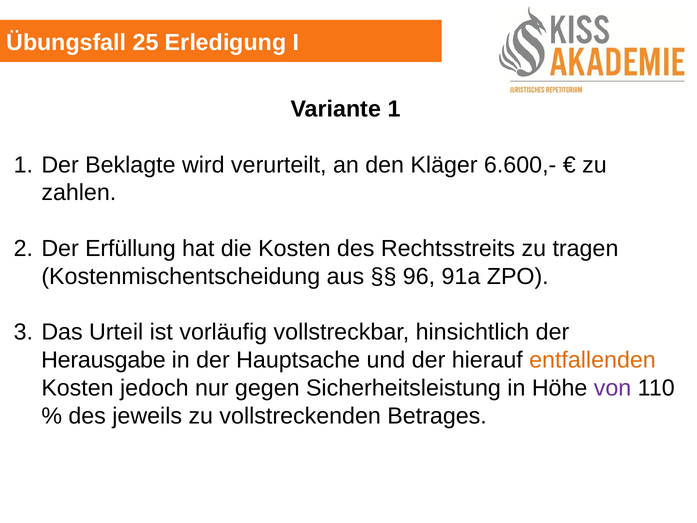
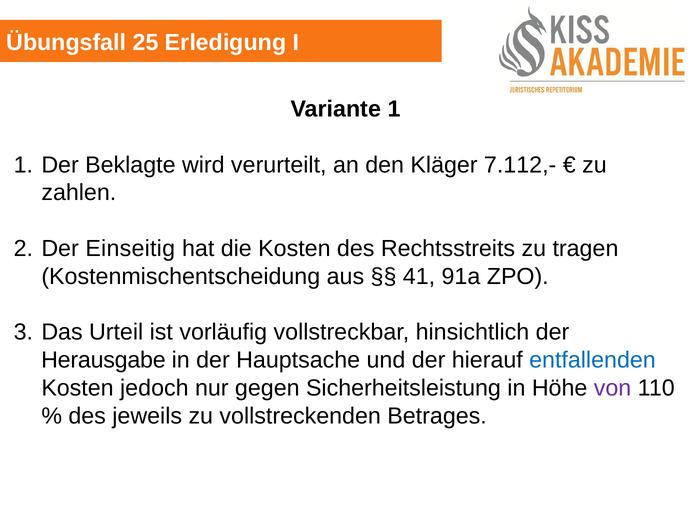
6.600,-: 6.600,- -> 7.112,-
Erfüllung: Erfüllung -> Einseitig
96: 96 -> 41
entfallenden colour: orange -> blue
